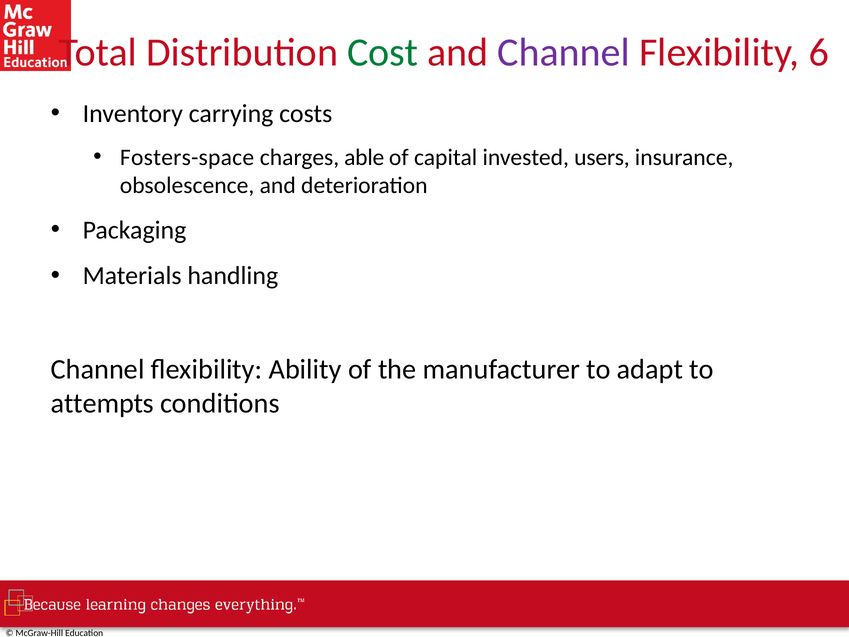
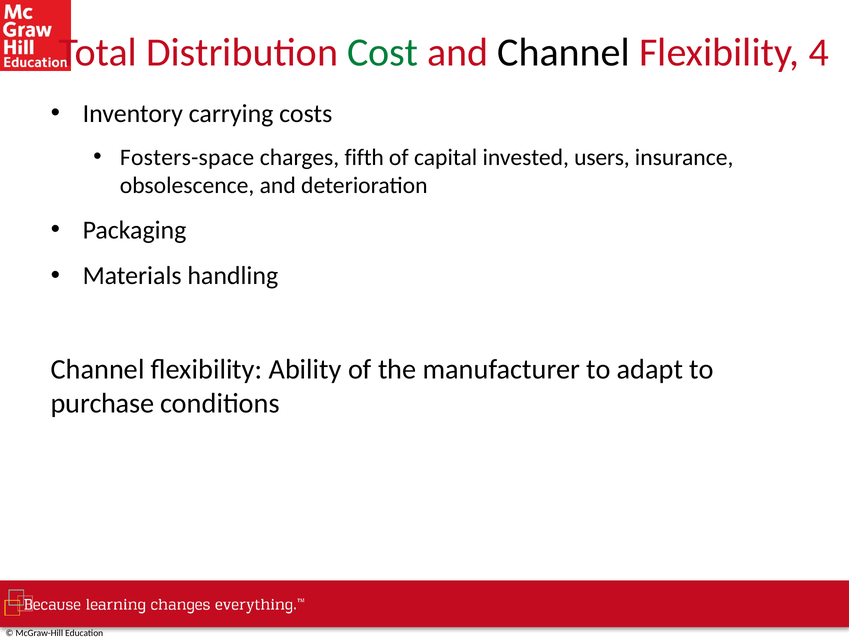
Channel at (564, 52) colour: purple -> black
6: 6 -> 4
able: able -> fifth
attempts: attempts -> purchase
